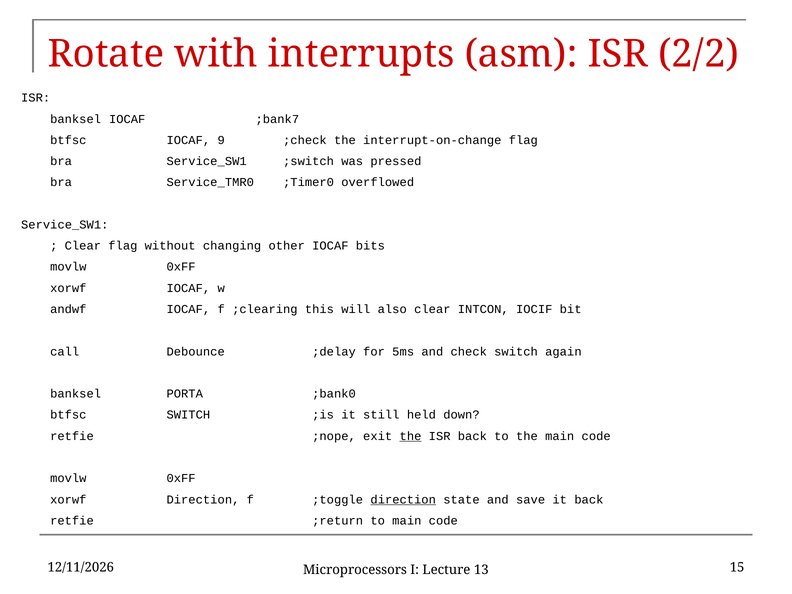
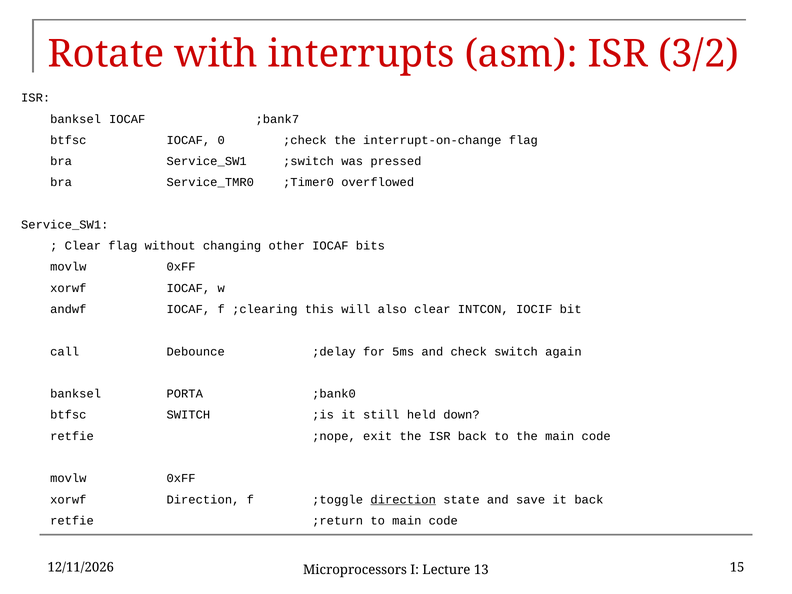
2/2: 2/2 -> 3/2
9: 9 -> 0
the at (411, 436) underline: present -> none
